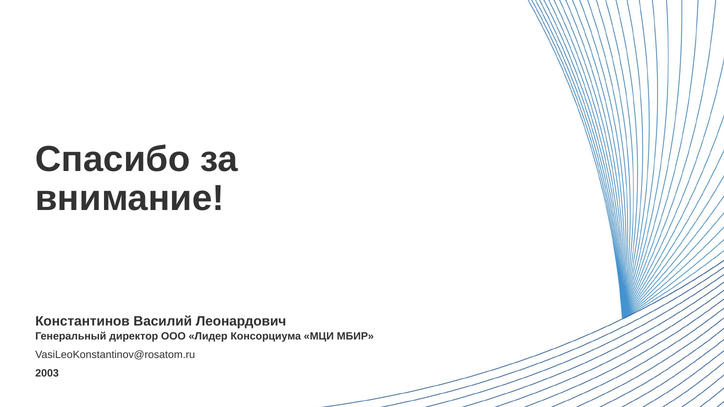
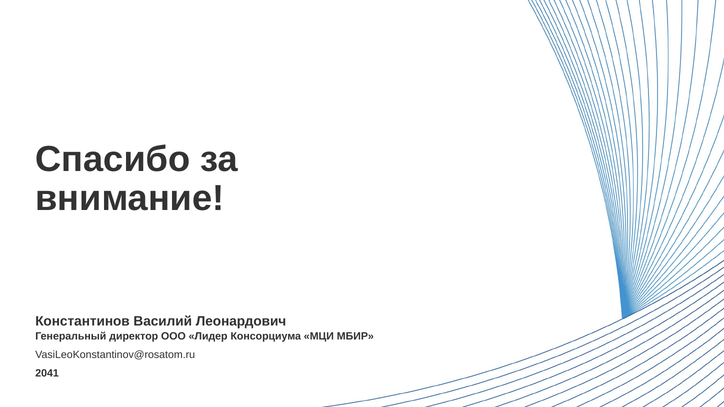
2003: 2003 -> 2041
